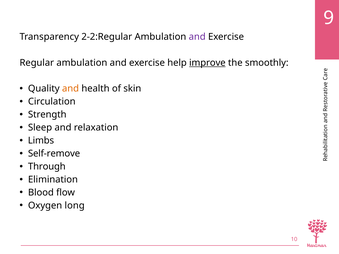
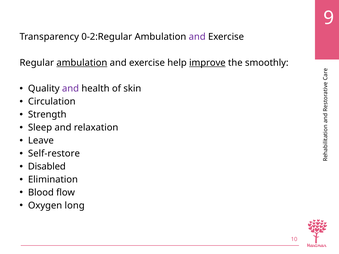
2-2:Regular: 2-2:Regular -> 0-2:Regular
ambulation at (82, 63) underline: none -> present
and at (71, 89) colour: orange -> purple
Limbs: Limbs -> Leave
Self-remove: Self-remove -> Self-restore
Through: Through -> Disabled
